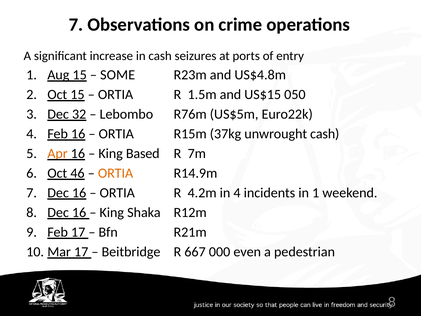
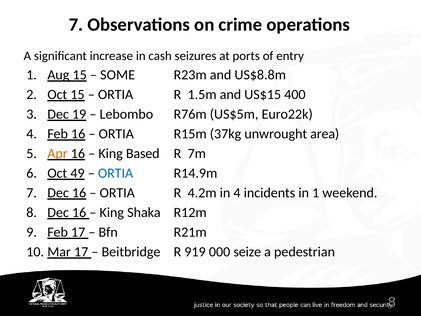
US$4.8m: US$4.8m -> US$8.8m
050: 050 -> 400
32: 32 -> 19
unwrought cash: cash -> area
46: 46 -> 49
ORTIA at (116, 173) colour: orange -> blue
667: 667 -> 919
even: even -> seize
